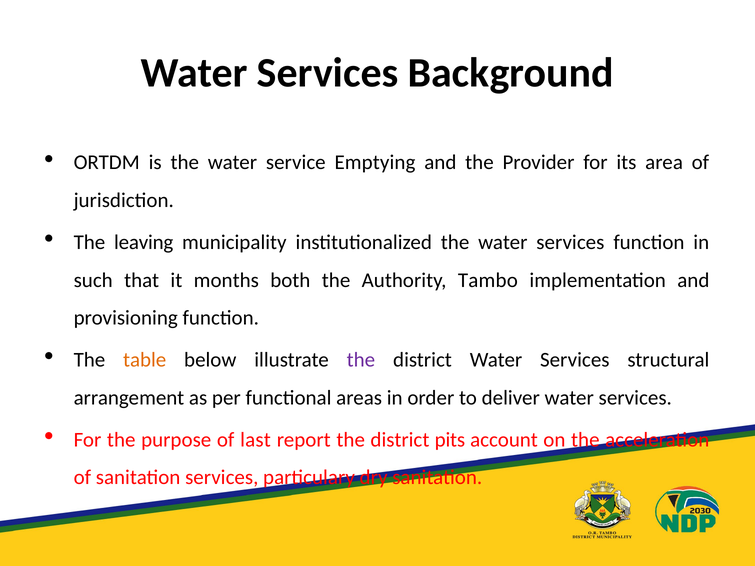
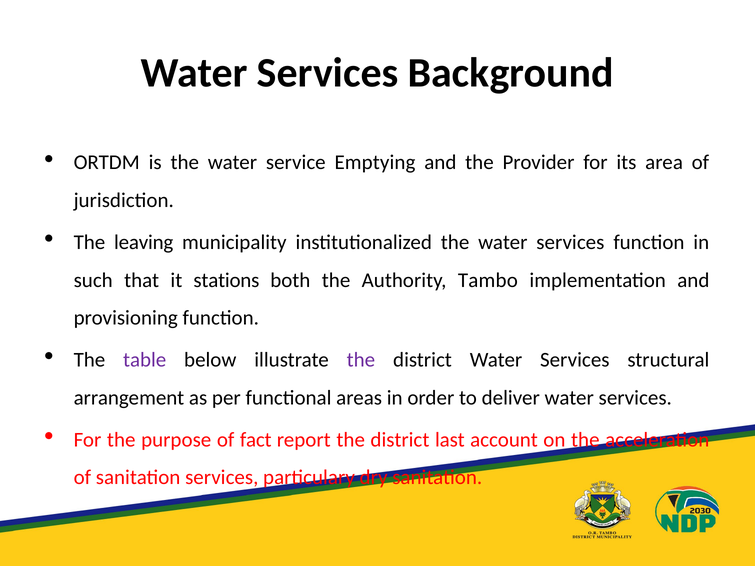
months: months -> stations
table colour: orange -> purple
last: last -> fact
pits: pits -> last
